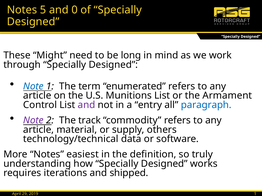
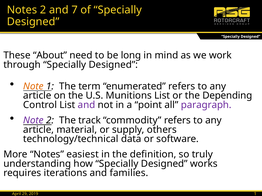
Notes 5: 5 -> 2
0: 0 -> 7
Might: Might -> About
Note at (33, 86) colour: blue -> orange
Armament: Armament -> Depending
entry: entry -> point
paragraph colour: blue -> purple
shipped: shipped -> families
